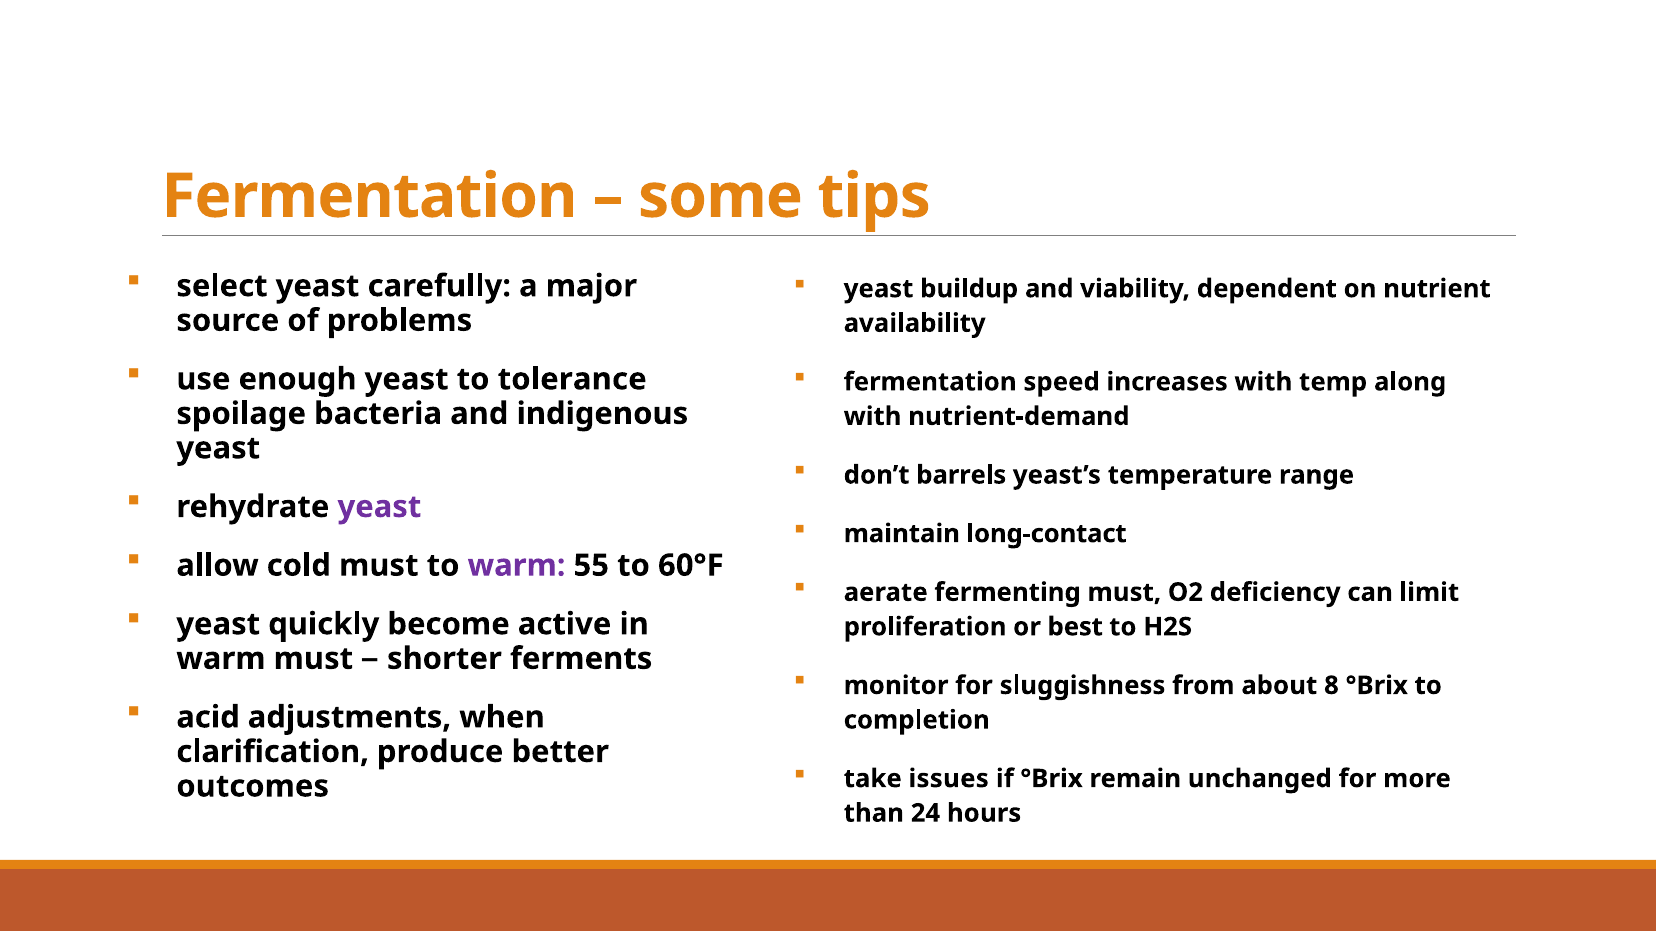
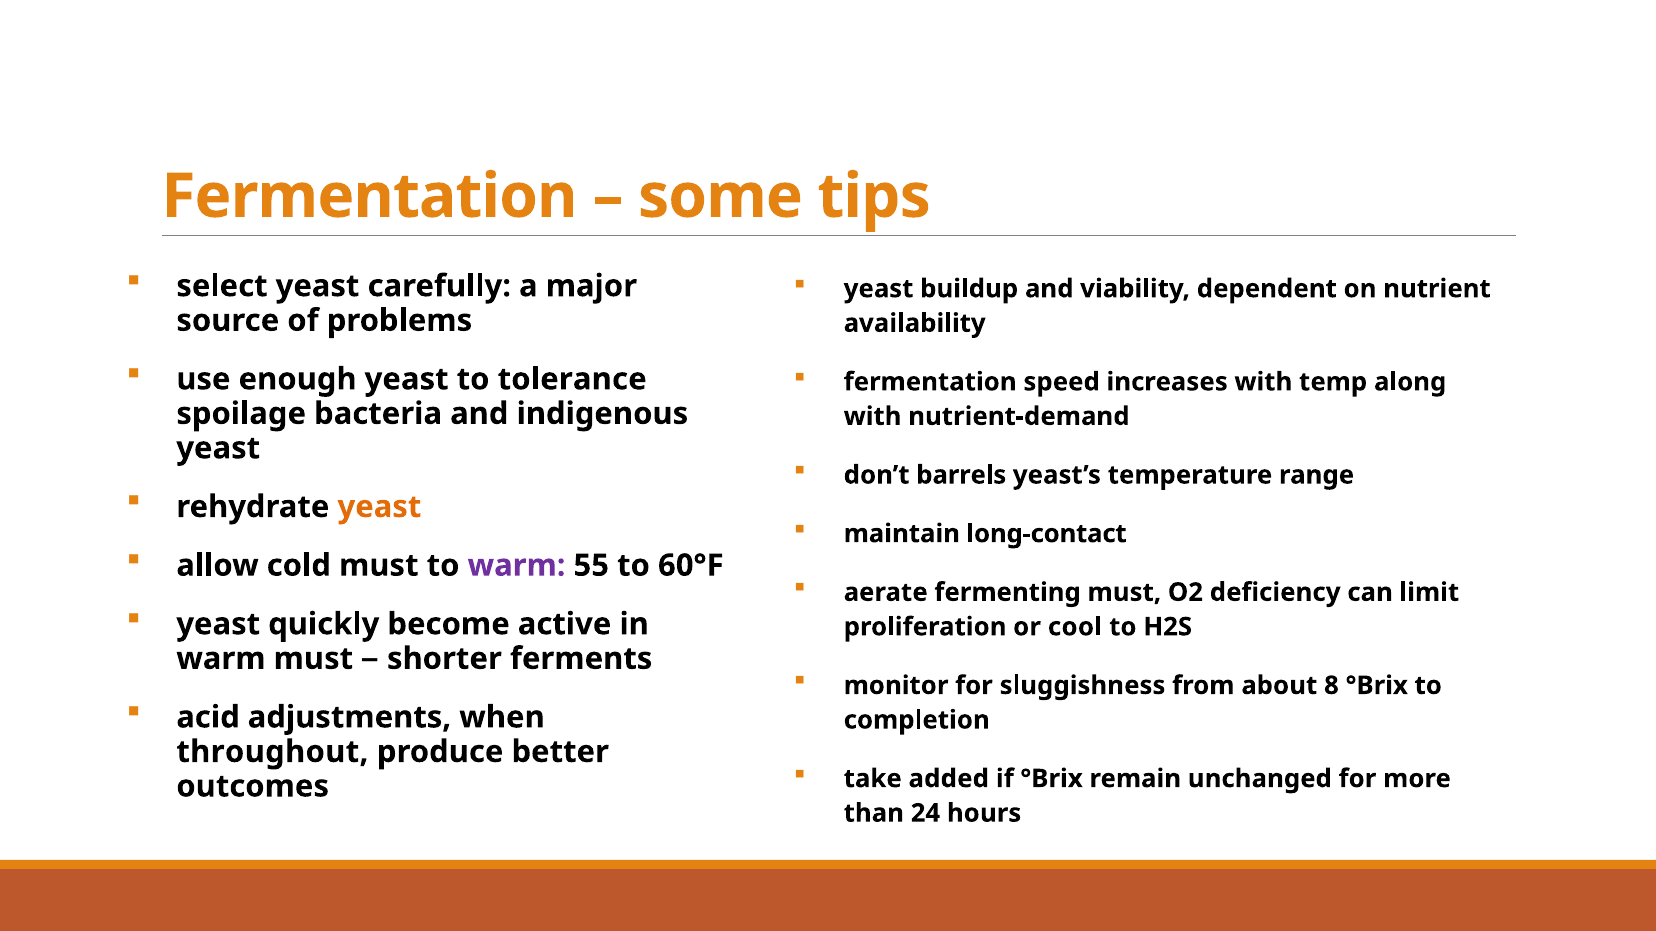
yeast at (379, 507) colour: purple -> orange
best: best -> cool
clarification: clarification -> throughout
issues: issues -> added
